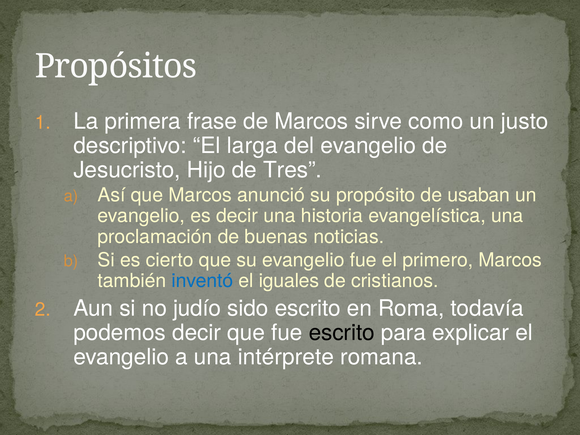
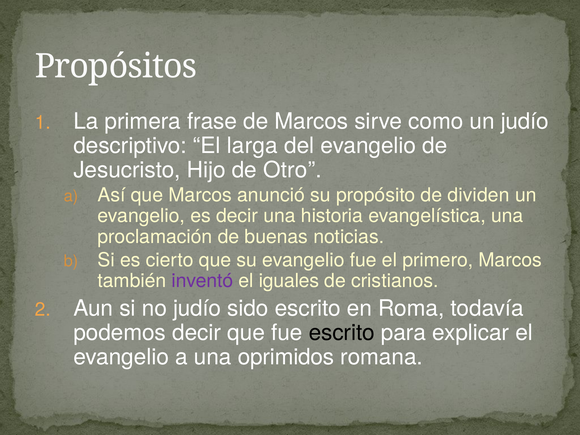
un justo: justo -> judío
Tres: Tres -> Otro
usaban: usaban -> dividen
inventó colour: blue -> purple
intérprete: intérprete -> oprimidos
